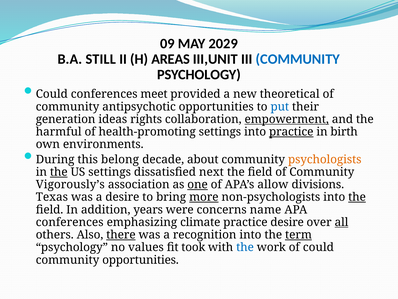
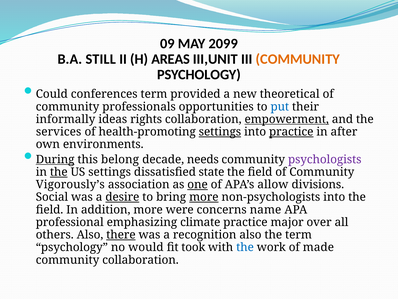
2029: 2029 -> 2099
COMMUNITY at (298, 59) colour: blue -> orange
conferences meet: meet -> term
antipsychotic: antipsychotic -> professionals
generation: generation -> informally
harmful: harmful -> services
settings at (220, 132) underline: none -> present
birth: birth -> after
During underline: none -> present
about: about -> needs
psychologists colour: orange -> purple
next: next -> state
Texas: Texas -> Social
desire at (122, 197) underline: none -> present
the at (357, 197) underline: present -> none
addition years: years -> more
conferences at (70, 222): conferences -> professional
practice desire: desire -> major
all underline: present -> none
recognition into: into -> also
term at (298, 234) underline: present -> none
values: values -> would
of could: could -> made
community opportunities: opportunities -> collaboration
